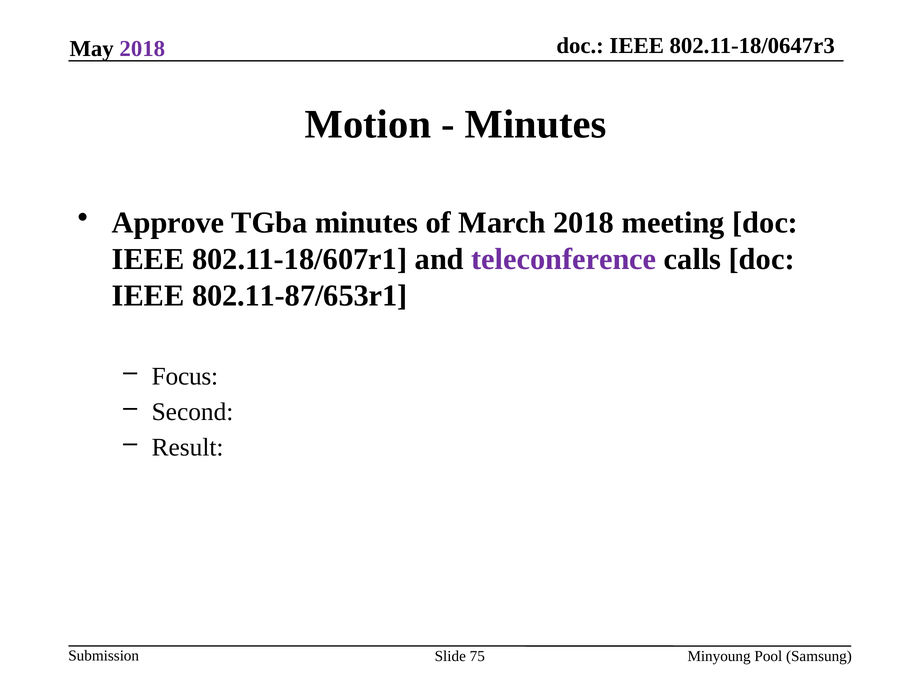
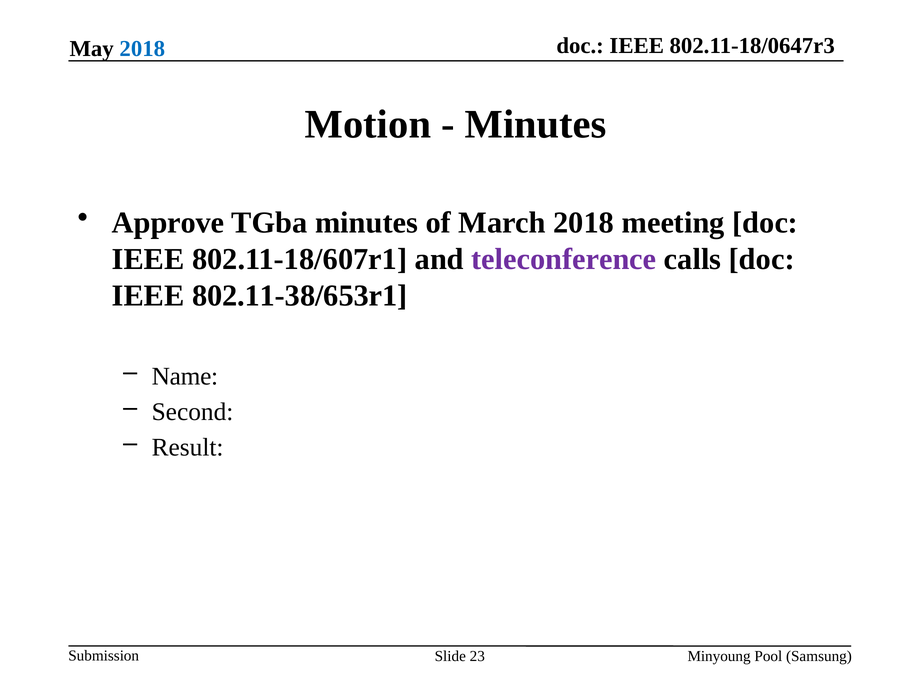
2018 at (142, 49) colour: purple -> blue
802.11-87/653r1: 802.11-87/653r1 -> 802.11-38/653r1
Focus: Focus -> Name
75: 75 -> 23
